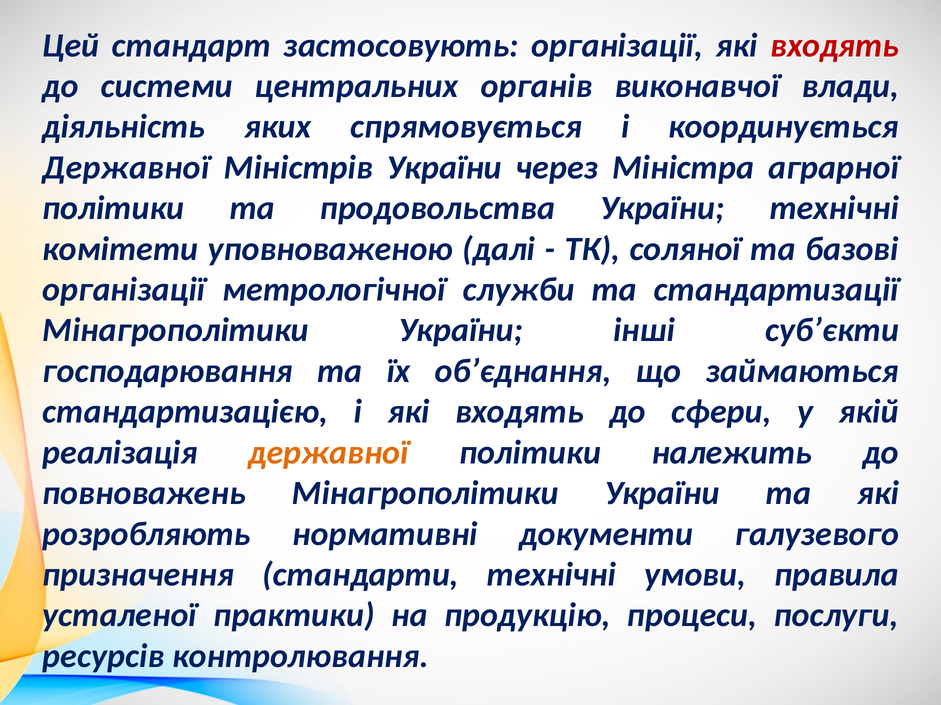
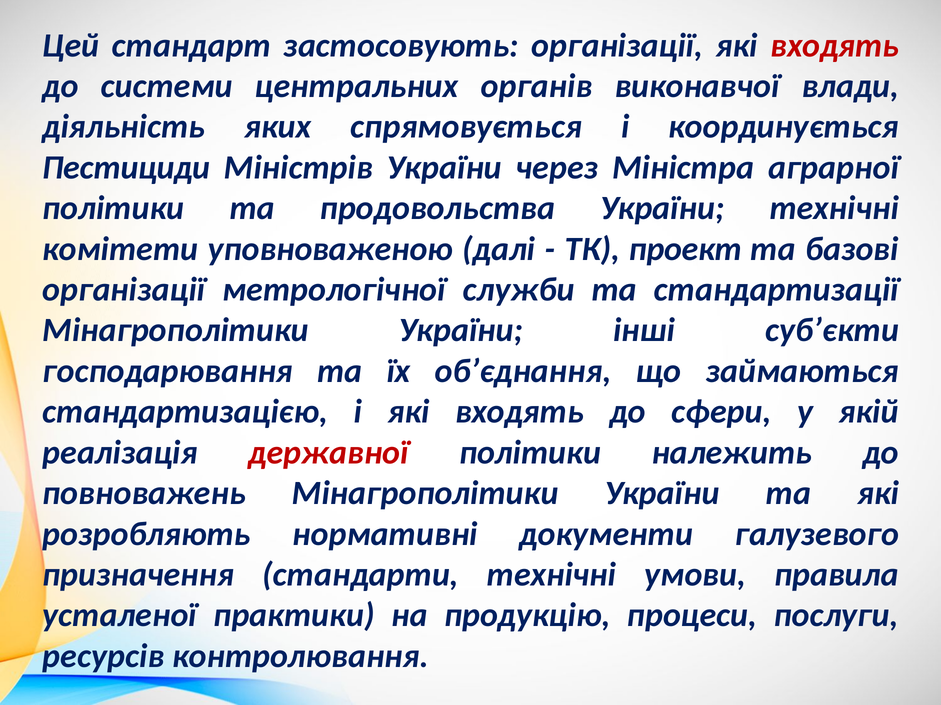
Державної at (126, 168): Державної -> Пестициди
соляної: соляної -> проект
державної at (329, 453) colour: orange -> red
